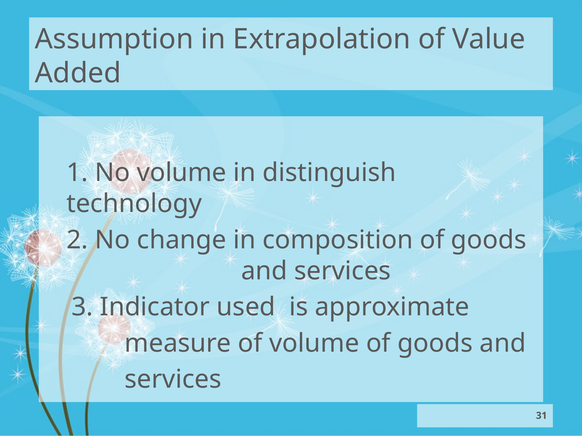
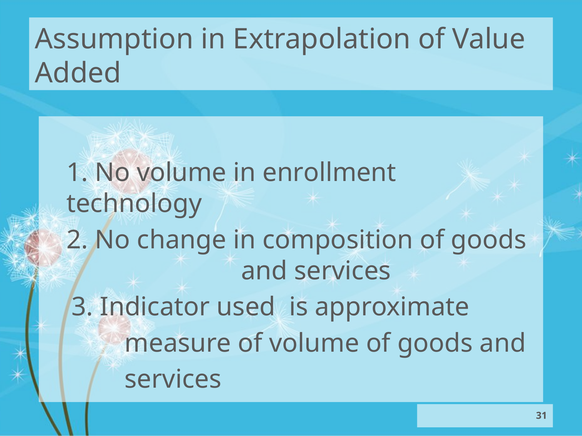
distinguish: distinguish -> enrollment
